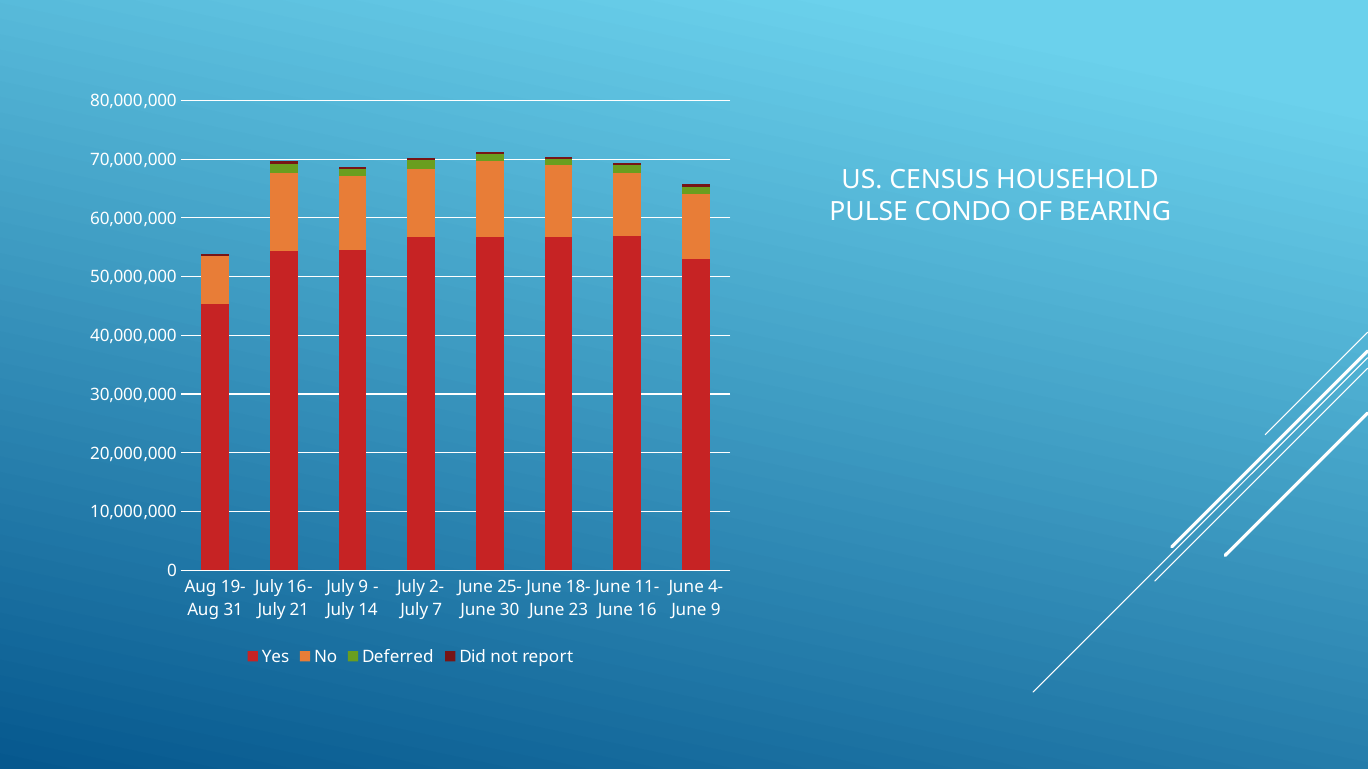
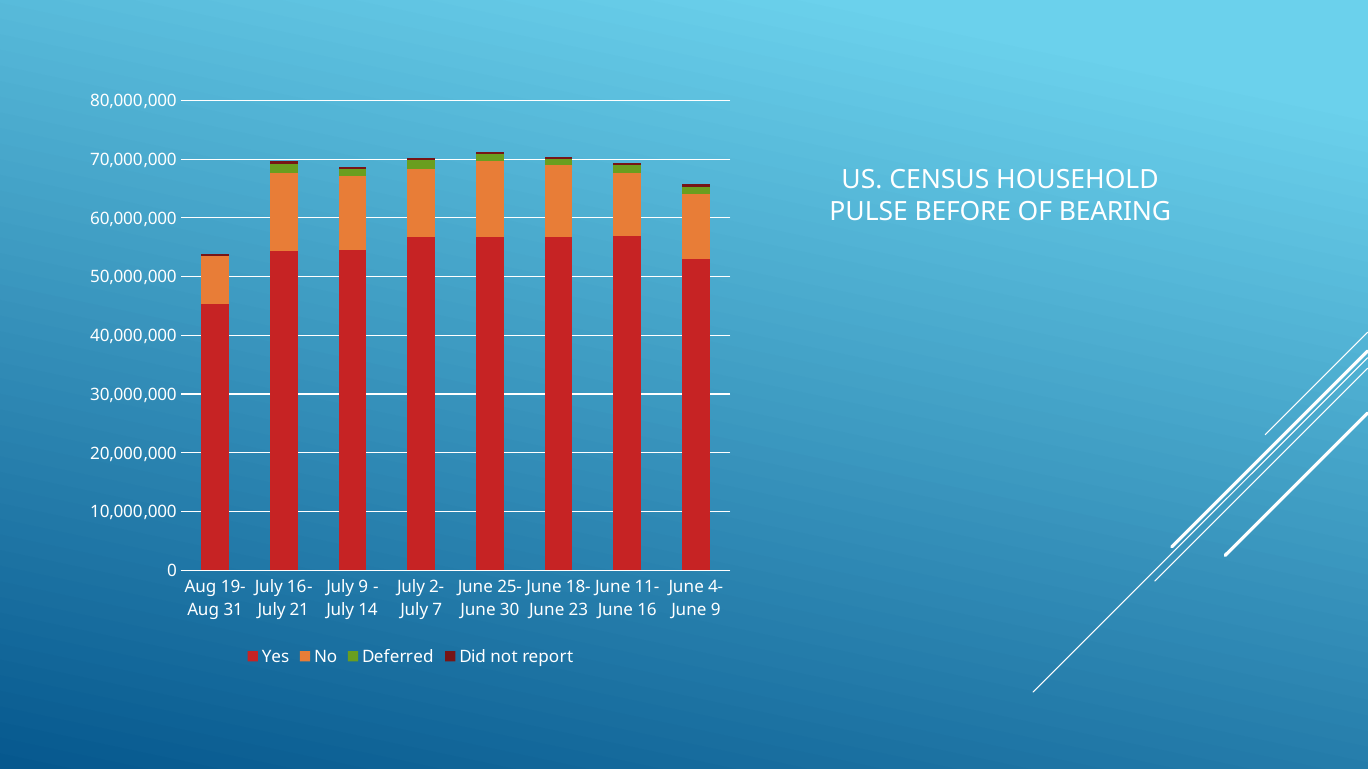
CONDO: CONDO -> BEFORE
